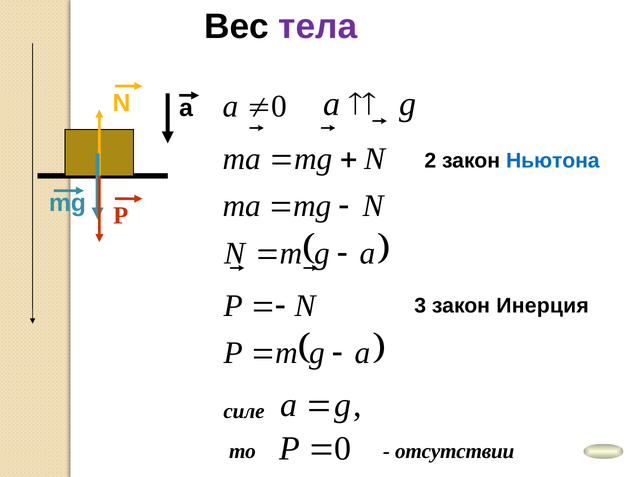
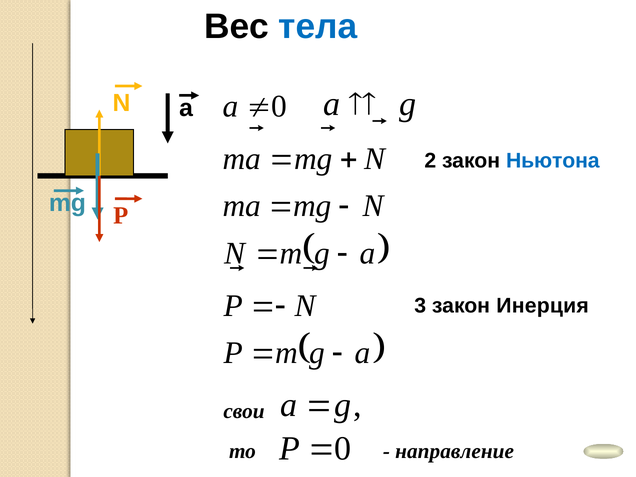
тела colour: purple -> blue
силе: силе -> свои
отсутствии: отсутствии -> направление
